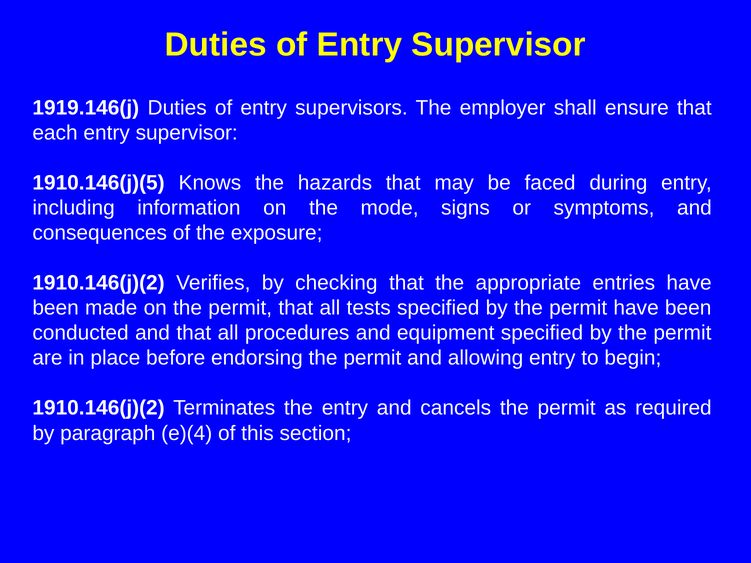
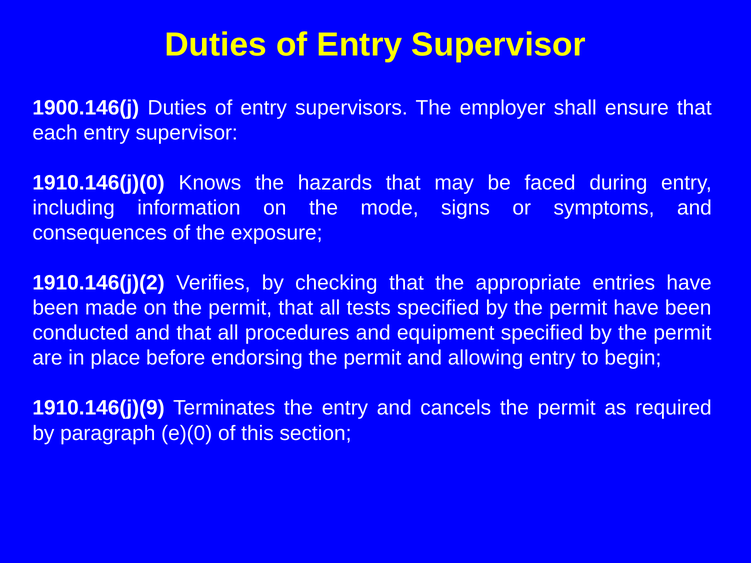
1919.146(j: 1919.146(j -> 1900.146(j
1910.146(j)(5: 1910.146(j)(5 -> 1910.146(j)(0
1910.146(j)(2 at (99, 408): 1910.146(j)(2 -> 1910.146(j)(9
e)(4: e)(4 -> e)(0
